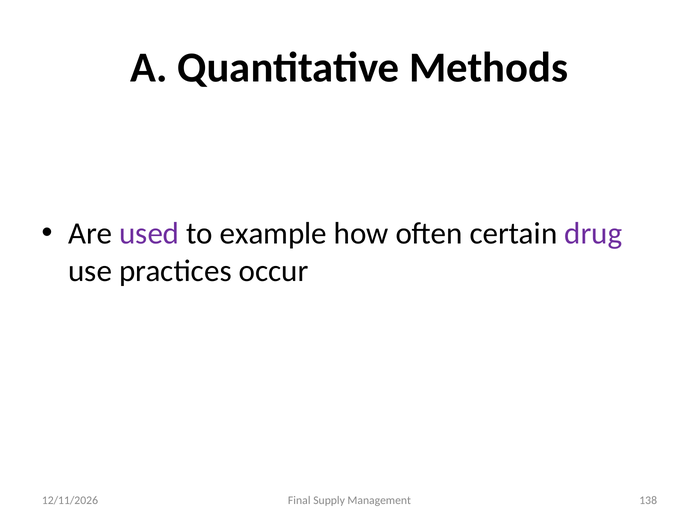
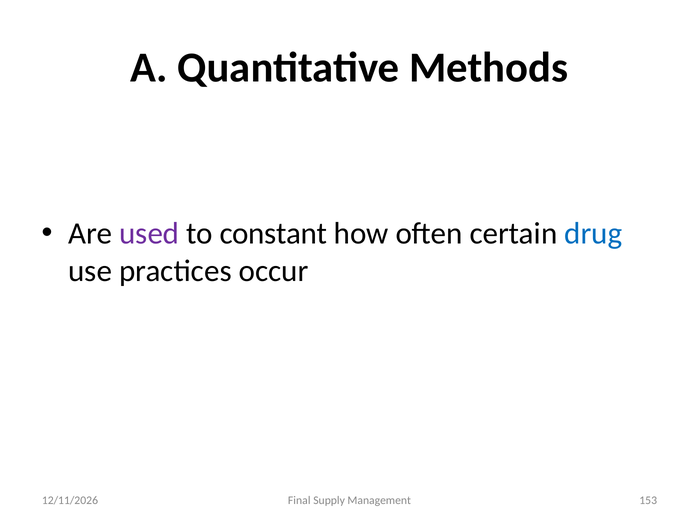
example: example -> constant
drug colour: purple -> blue
138: 138 -> 153
